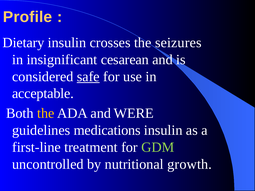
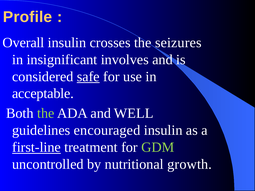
Dietary: Dietary -> Overall
cesarean: cesarean -> involves
the at (46, 113) colour: yellow -> light green
WERE: WERE -> WELL
medications: medications -> encouraged
first-line underline: none -> present
